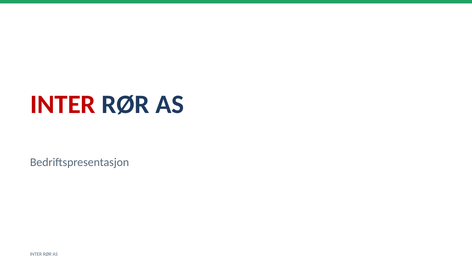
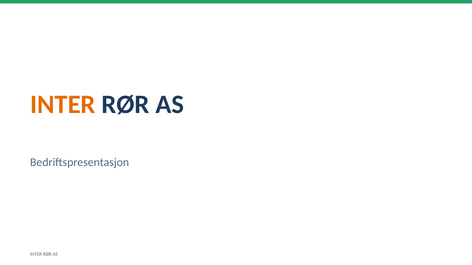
INTER at (63, 105) colour: red -> orange
